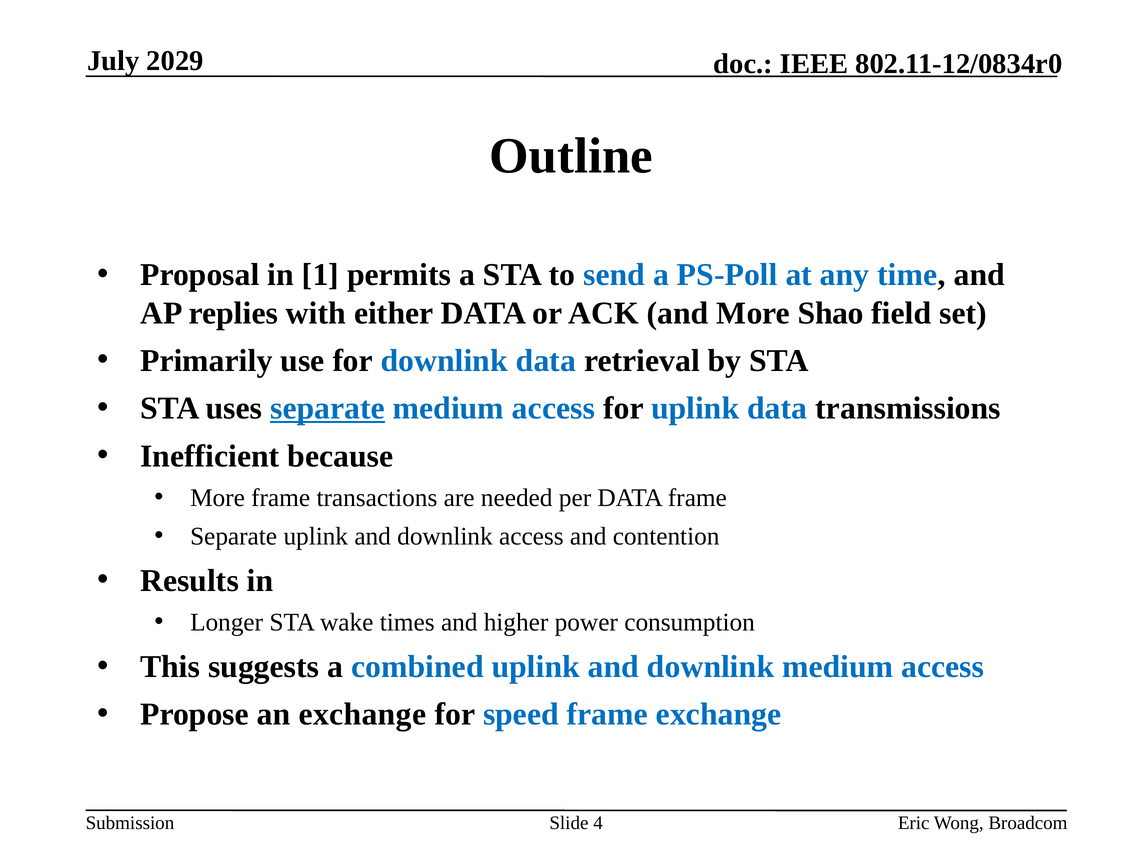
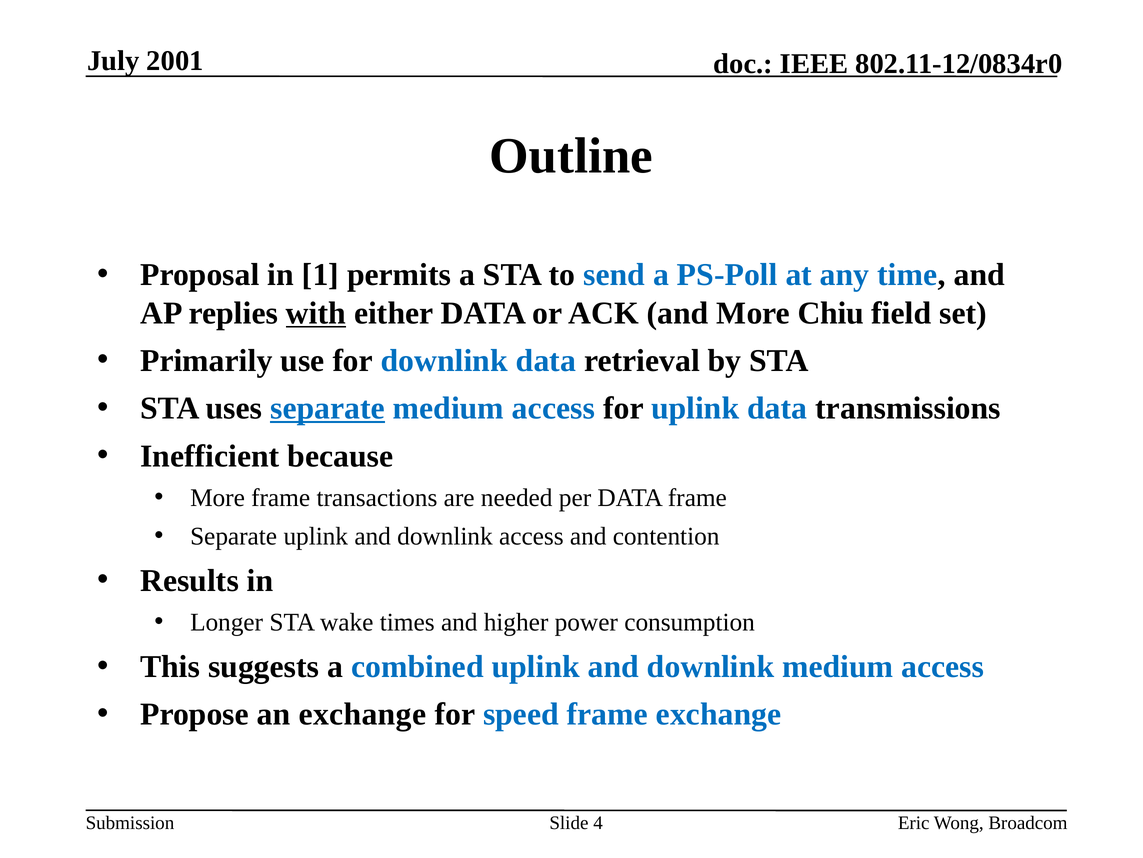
2029: 2029 -> 2001
with underline: none -> present
Shao: Shao -> Chiu
